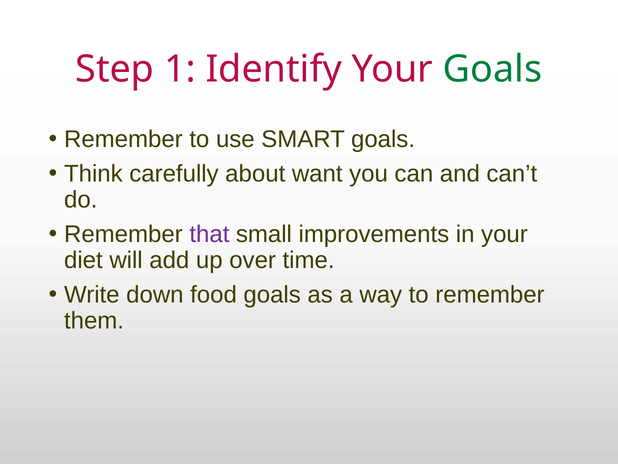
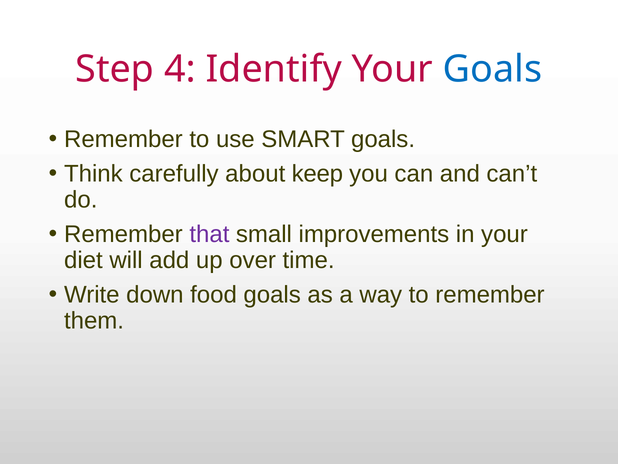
1: 1 -> 4
Goals at (492, 69) colour: green -> blue
want: want -> keep
